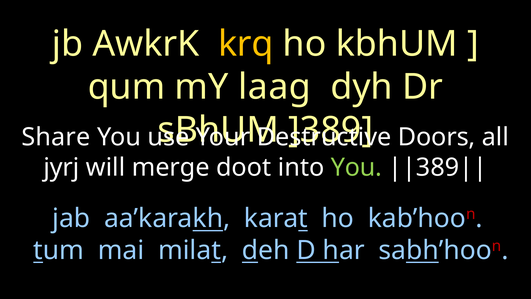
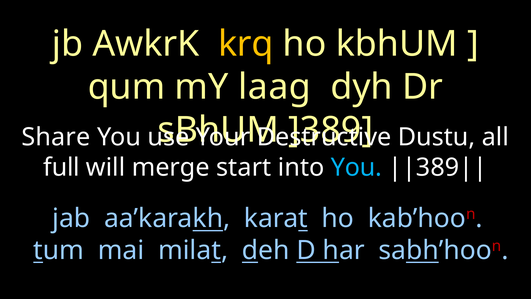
Doors: Doors -> Dustu
jyrj: jyrj -> full
doot: doot -> start
You at (356, 167) colour: light green -> light blue
